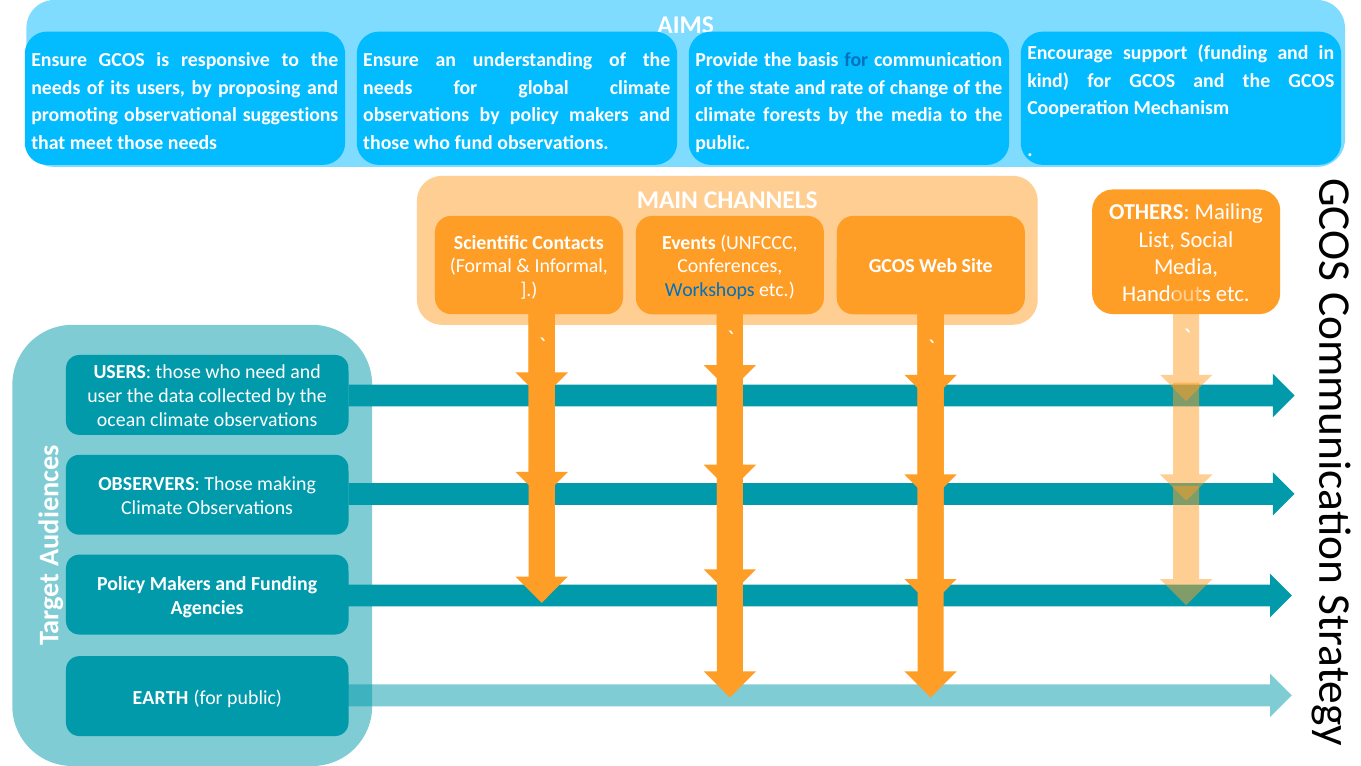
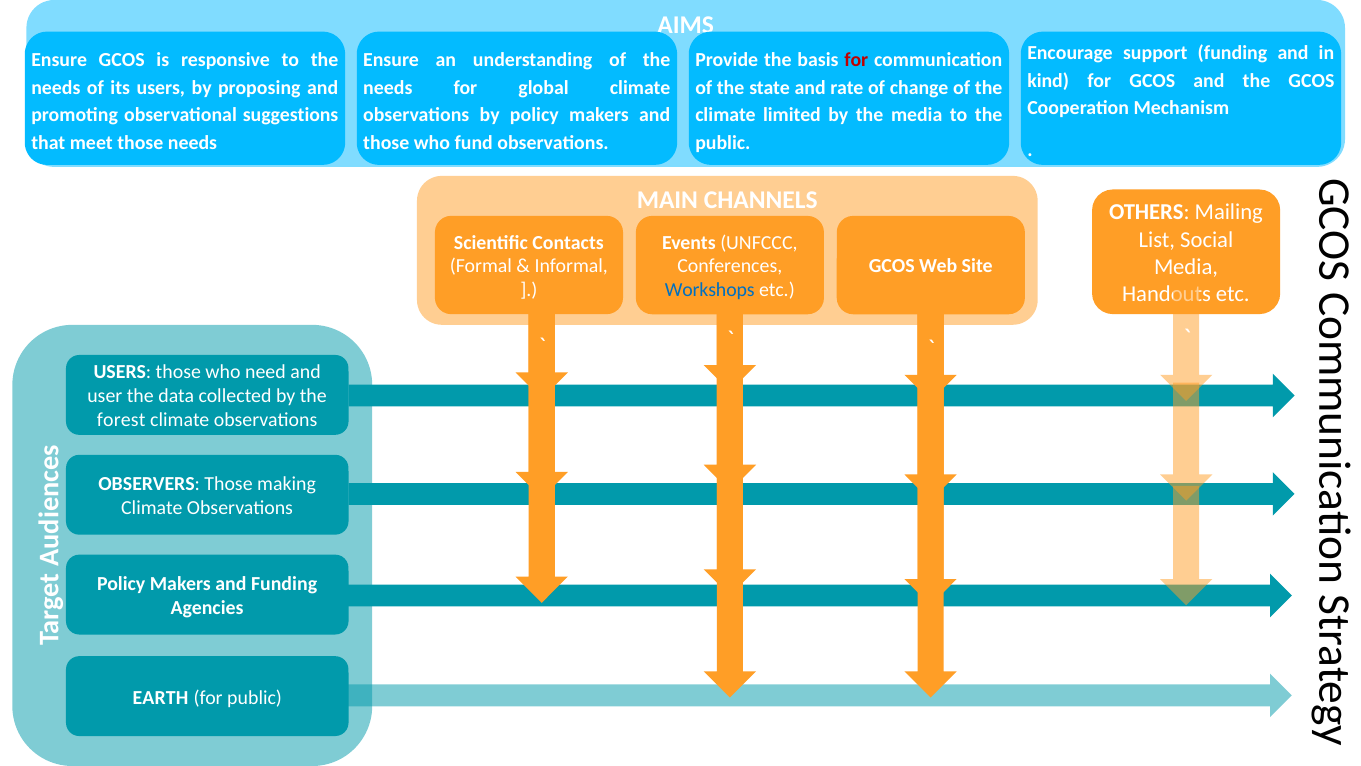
for at (856, 60) colour: blue -> red
forests: forests -> limited
ocean: ocean -> forest
